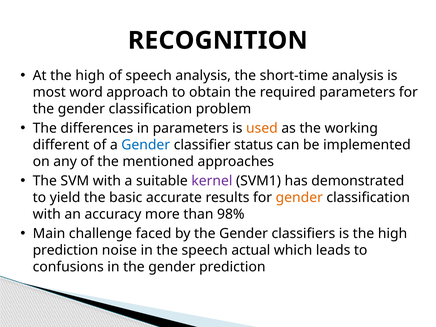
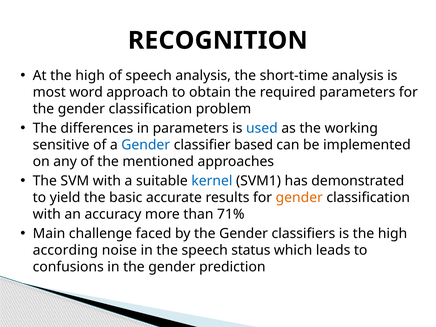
used colour: orange -> blue
different: different -> sensitive
status: status -> based
kernel colour: purple -> blue
98%: 98% -> 71%
prediction at (66, 250): prediction -> according
actual: actual -> status
